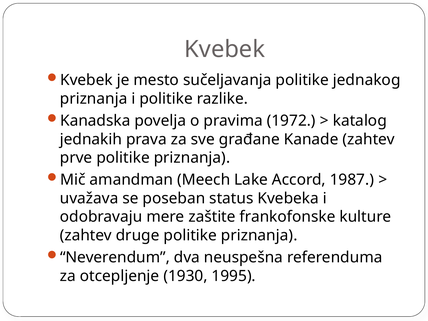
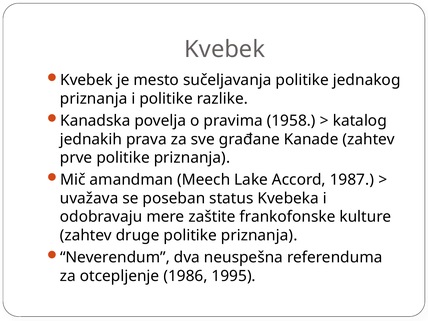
1972: 1972 -> 1958
1930: 1930 -> 1986
